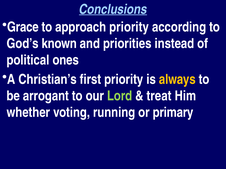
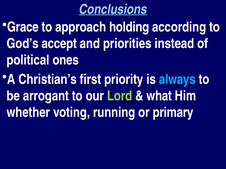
approach priority: priority -> holding
known: known -> accept
always colour: yellow -> light blue
treat: treat -> what
